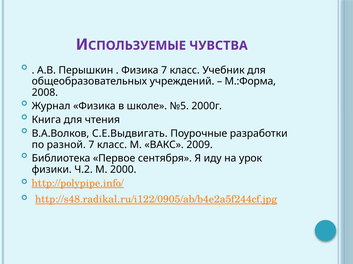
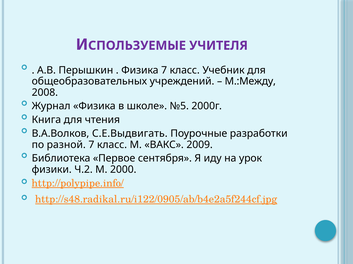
ЧУВСТВА: ЧУВСТВА -> УЧИТЕЛЯ
М.:Форма: М.:Форма -> М.:Между
